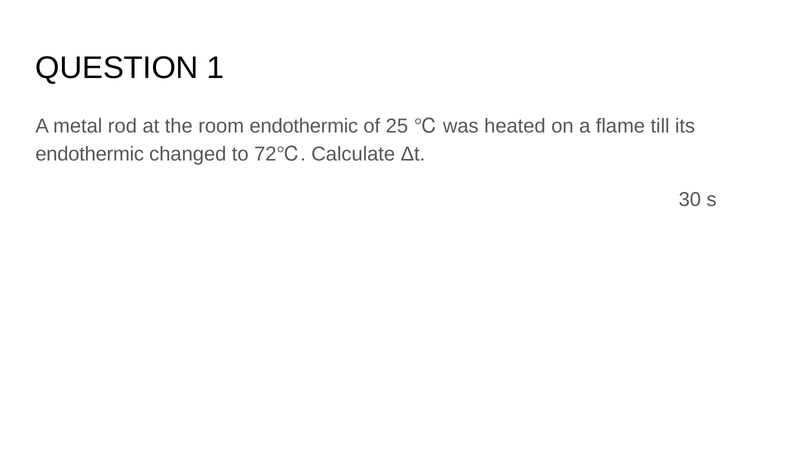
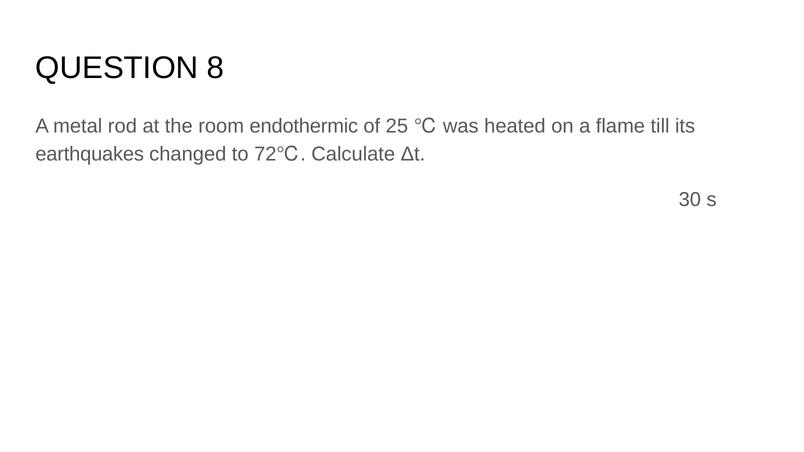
1: 1 -> 8
endothermic at (90, 154): endothermic -> earthquakes
